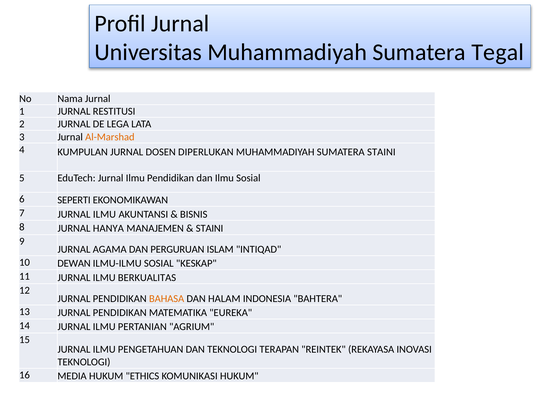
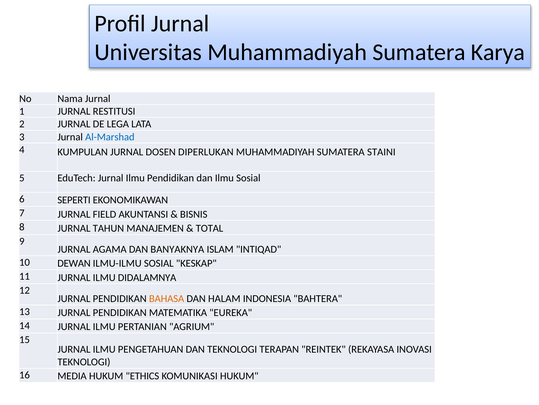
Tegal: Tegal -> Karya
Al-Marshad colour: orange -> blue
7 JURNAL ILMU: ILMU -> FIELD
HANYA: HANYA -> TAHUN
STAINI at (210, 228): STAINI -> TOTAL
PERGURUAN: PERGURUAN -> BANYAKNYA
BERKUALITAS: BERKUALITAS -> DIDALAMNYA
